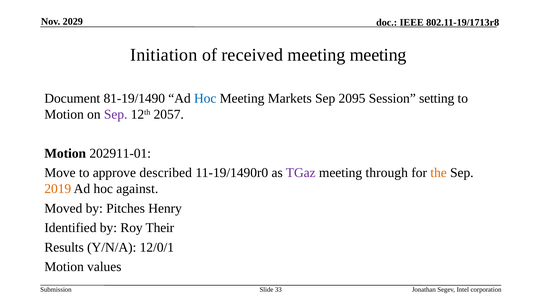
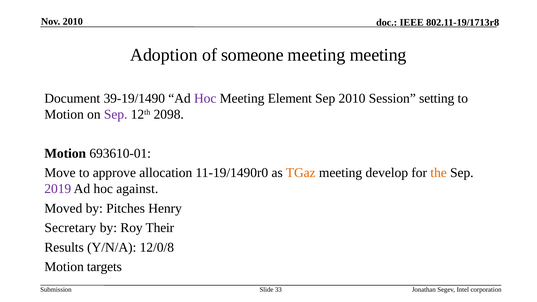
Nov 2029: 2029 -> 2010
Initiation: Initiation -> Adoption
received: received -> someone
81-19/1490: 81-19/1490 -> 39-19/1490
Hoc at (205, 98) colour: blue -> purple
Markets: Markets -> Element
Sep 2095: 2095 -> 2010
2057: 2057 -> 2098
202911-01: 202911-01 -> 693610-01
described: described -> allocation
TGaz colour: purple -> orange
through: through -> develop
2019 colour: orange -> purple
Identified: Identified -> Secretary
12/0/1: 12/0/1 -> 12/0/8
values: values -> targets
